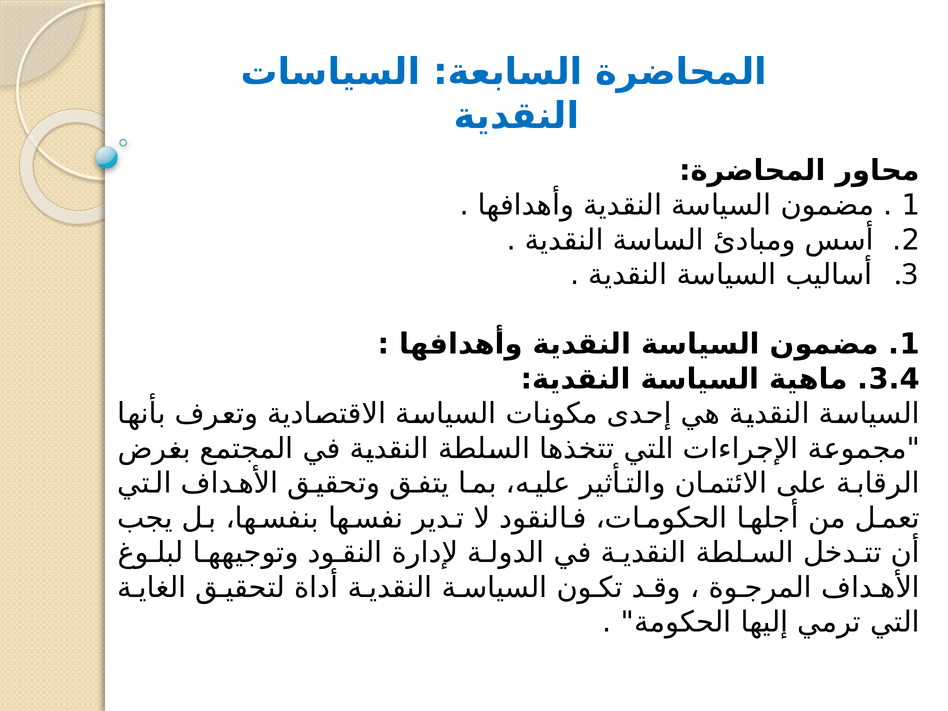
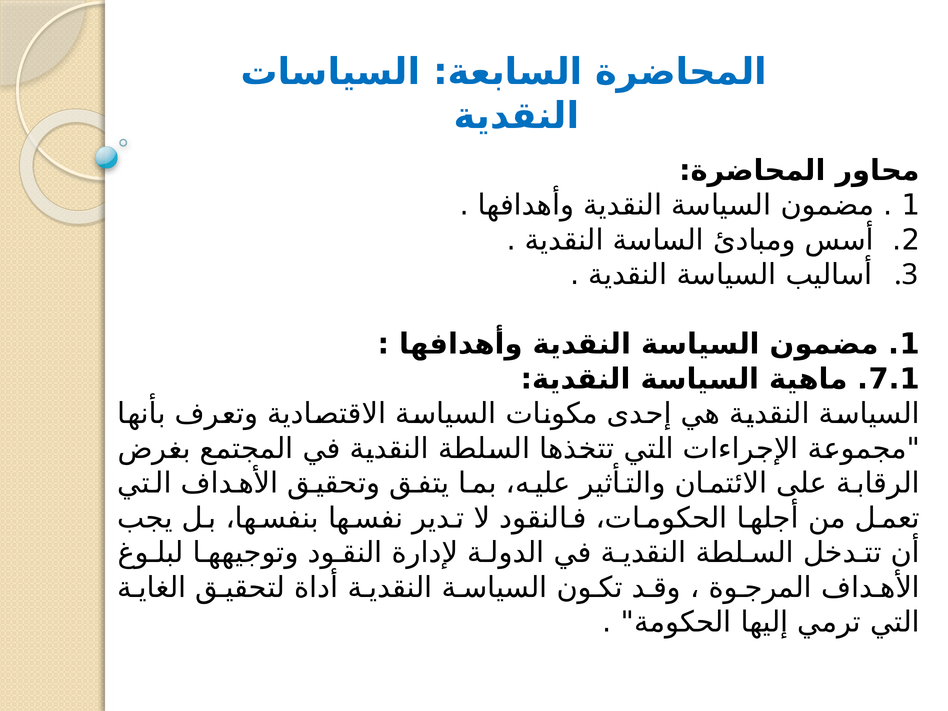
3.4: 3.4 -> 7.1
